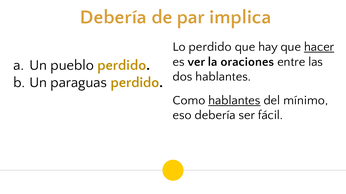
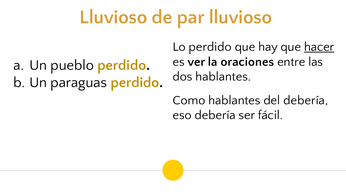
Debería at (113, 17): Debería -> Lluvioso
par implica: implica -> lluvioso
hablantes at (234, 100) underline: present -> none
del mínimo: mínimo -> debería
